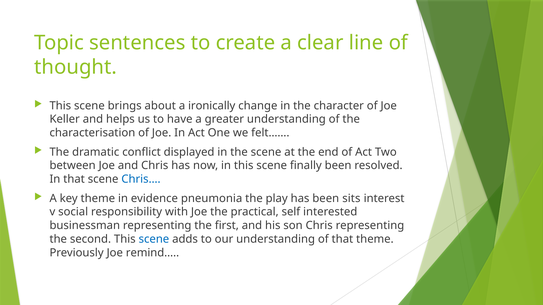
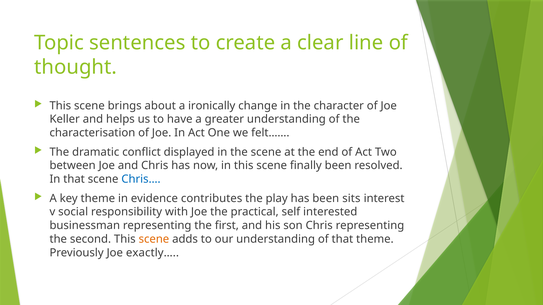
pneumonia: pneumonia -> contributes
scene at (154, 239) colour: blue -> orange
remind…: remind… -> exactly…
